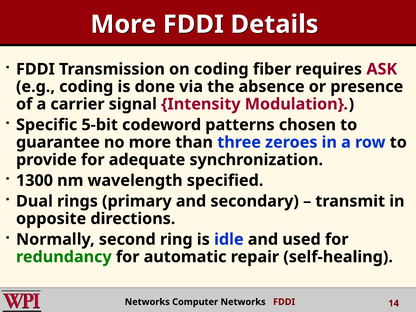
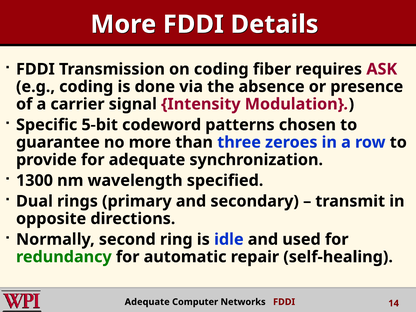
Networks at (147, 302): Networks -> Adequate
